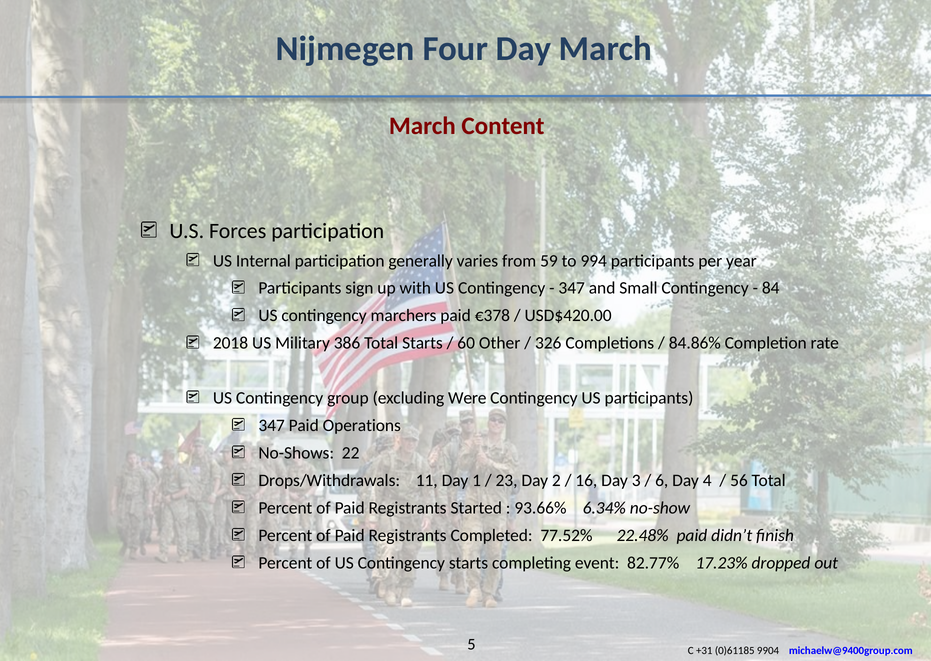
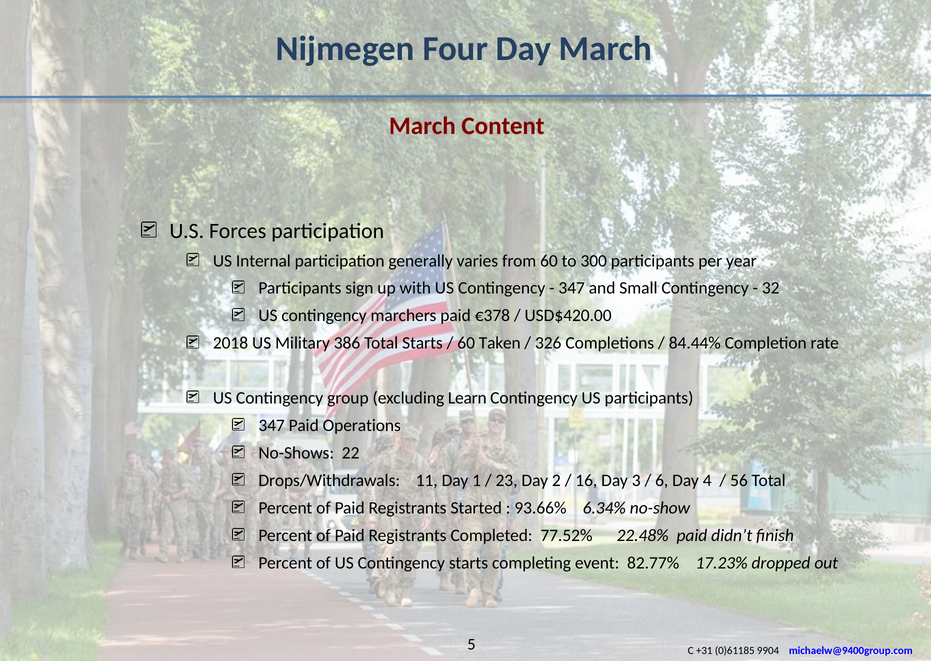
from 59: 59 -> 60
994: 994 -> 300
84: 84 -> 32
Other: Other -> Taken
84.86%: 84.86% -> 84.44%
Were: Were -> Learn
